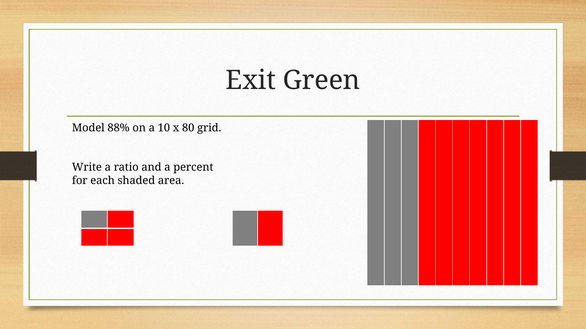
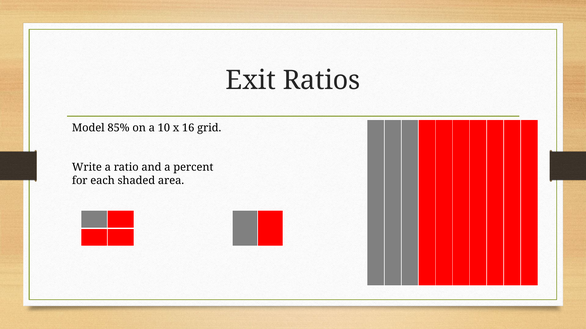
Green: Green -> Ratios
88%: 88% -> 85%
80: 80 -> 16
